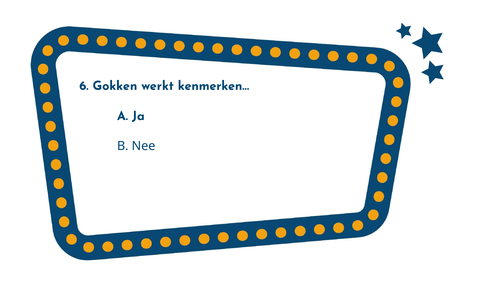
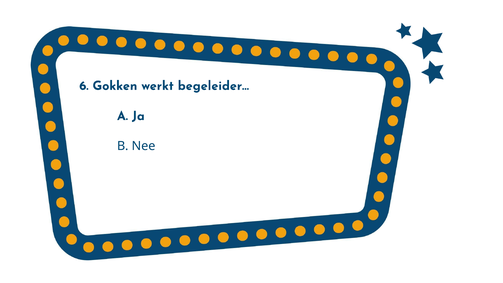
kenmerken…: kenmerken… -> begeleider…
